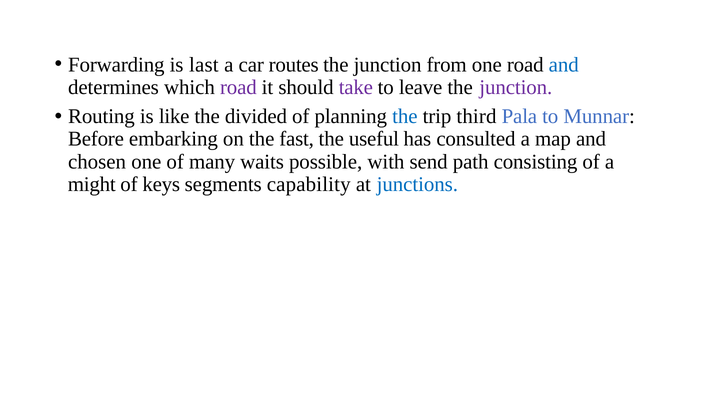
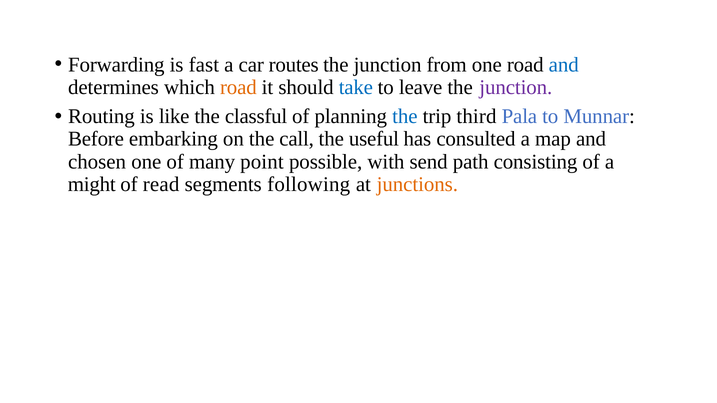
last: last -> fast
road at (238, 87) colour: purple -> orange
take colour: purple -> blue
divided: divided -> classful
fast: fast -> call
waits: waits -> point
keys: keys -> read
capability: capability -> following
junctions colour: blue -> orange
